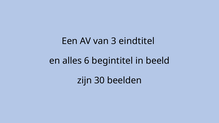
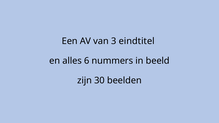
begintitel: begintitel -> nummers
